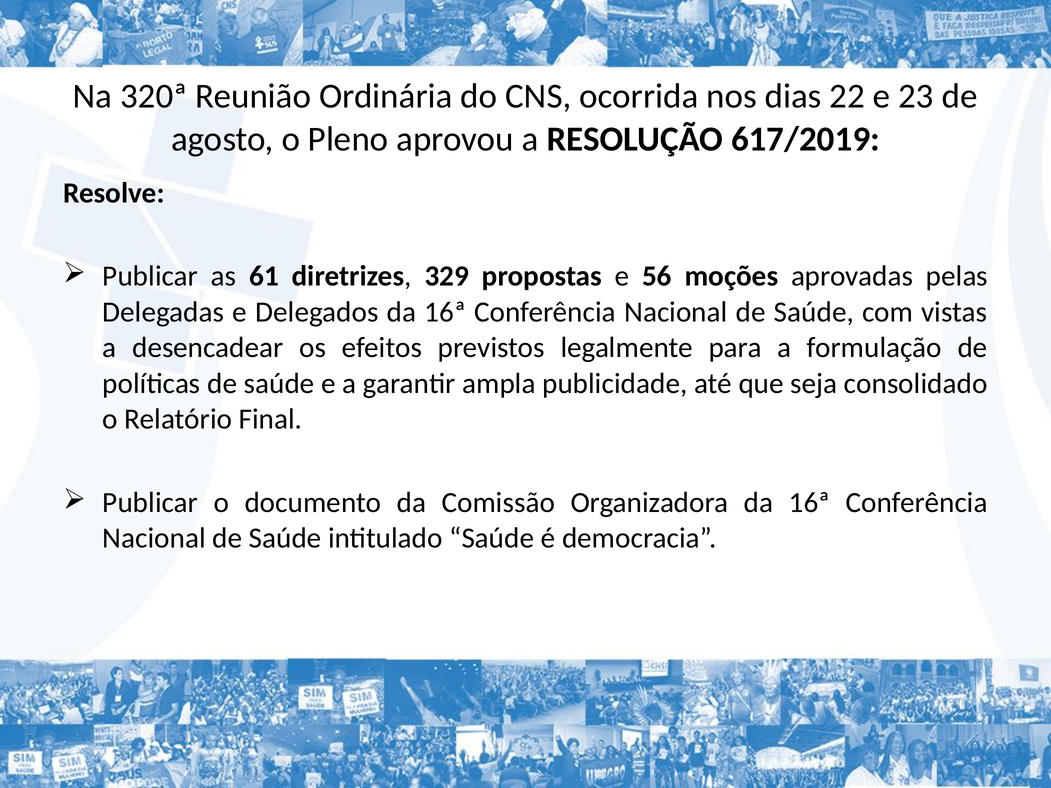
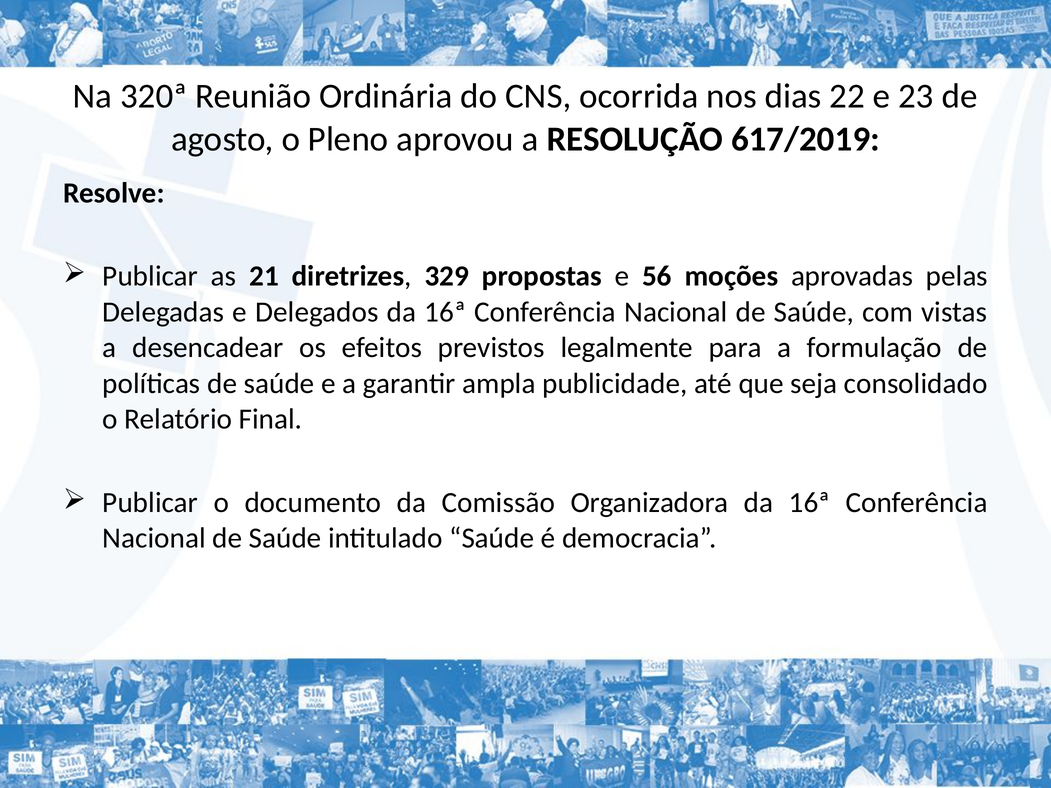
61: 61 -> 21
